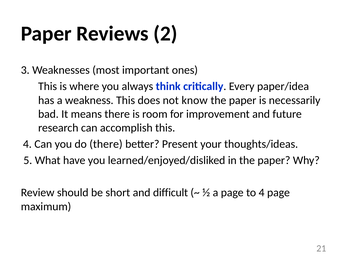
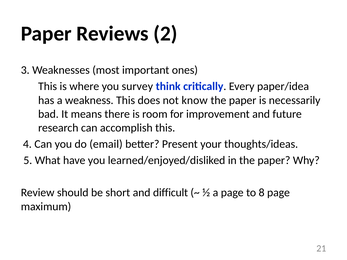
always: always -> survey
do there: there -> email
to 4: 4 -> 8
